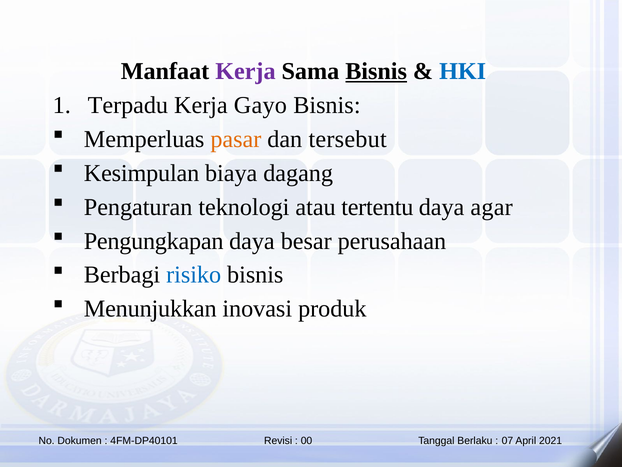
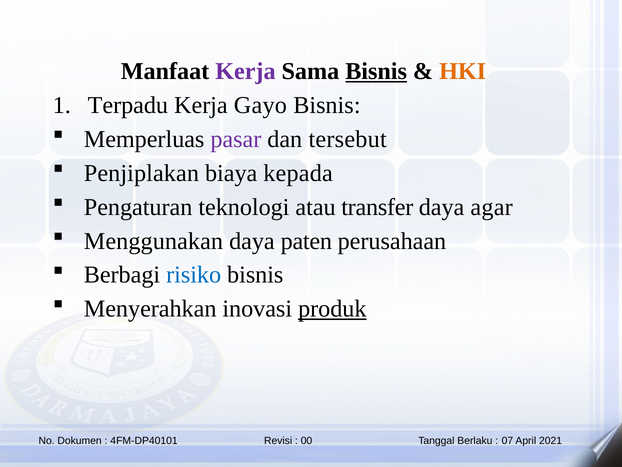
HKI colour: blue -> orange
pasar colour: orange -> purple
Kesimpulan: Kesimpulan -> Penjiplakan
dagang: dagang -> kepada
tertentu: tertentu -> transfer
Pengungkapan: Pengungkapan -> Menggunakan
besar: besar -> paten
Menunjukkan: Menunjukkan -> Menyerahkan
produk underline: none -> present
